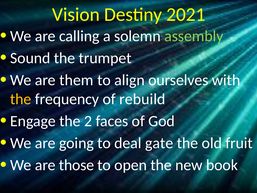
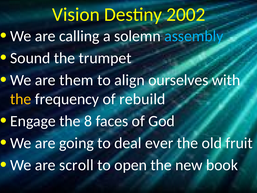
2021: 2021 -> 2002
assembly colour: light green -> light blue
2: 2 -> 8
gate: gate -> ever
those: those -> scroll
